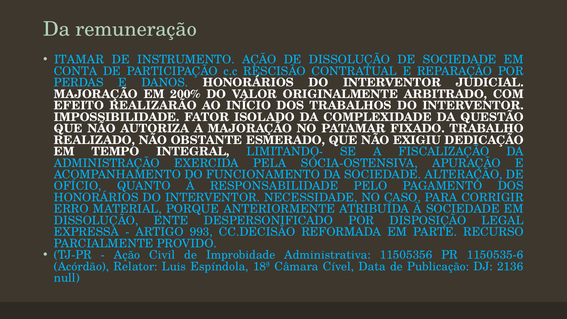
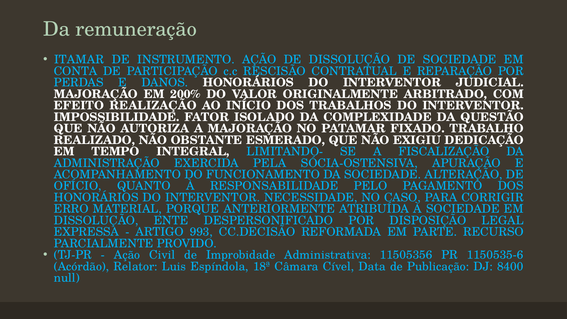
REALIZARÃO: REALIZARÃO -> REALIZAÇÃO
2136: 2136 -> 8400
